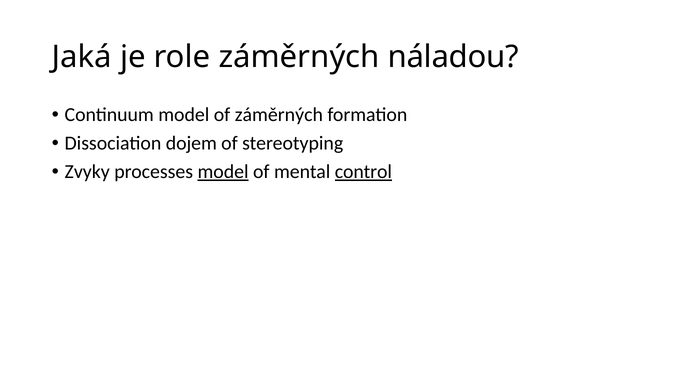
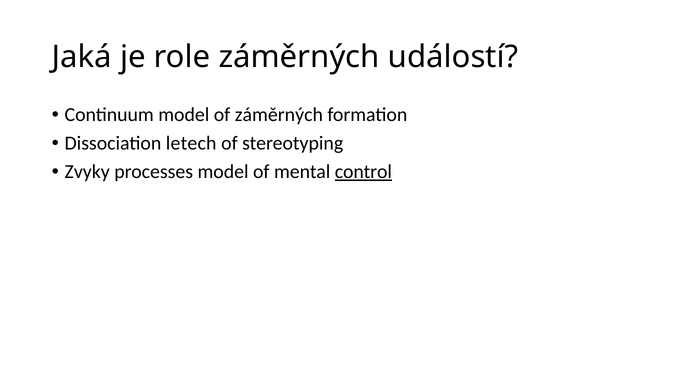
náladou: náladou -> událostí
dojem: dojem -> letech
model at (223, 172) underline: present -> none
